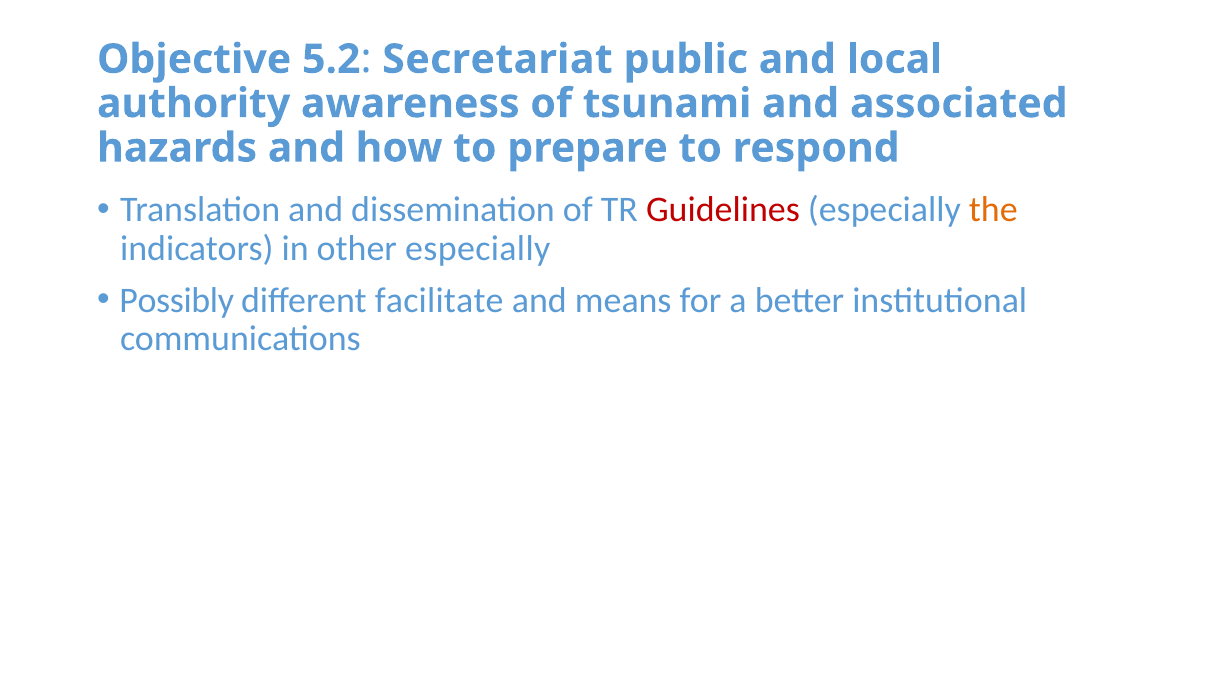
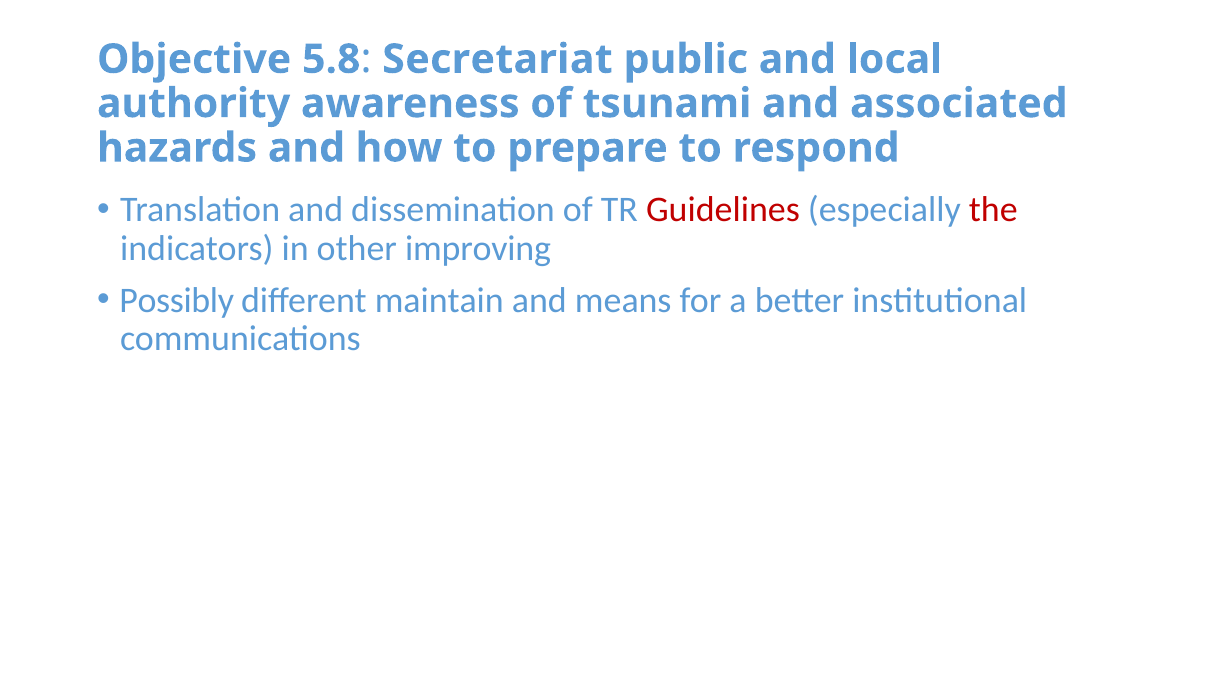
5.2: 5.2 -> 5.8
the colour: orange -> red
other especially: especially -> improving
facilitate: facilitate -> maintain
